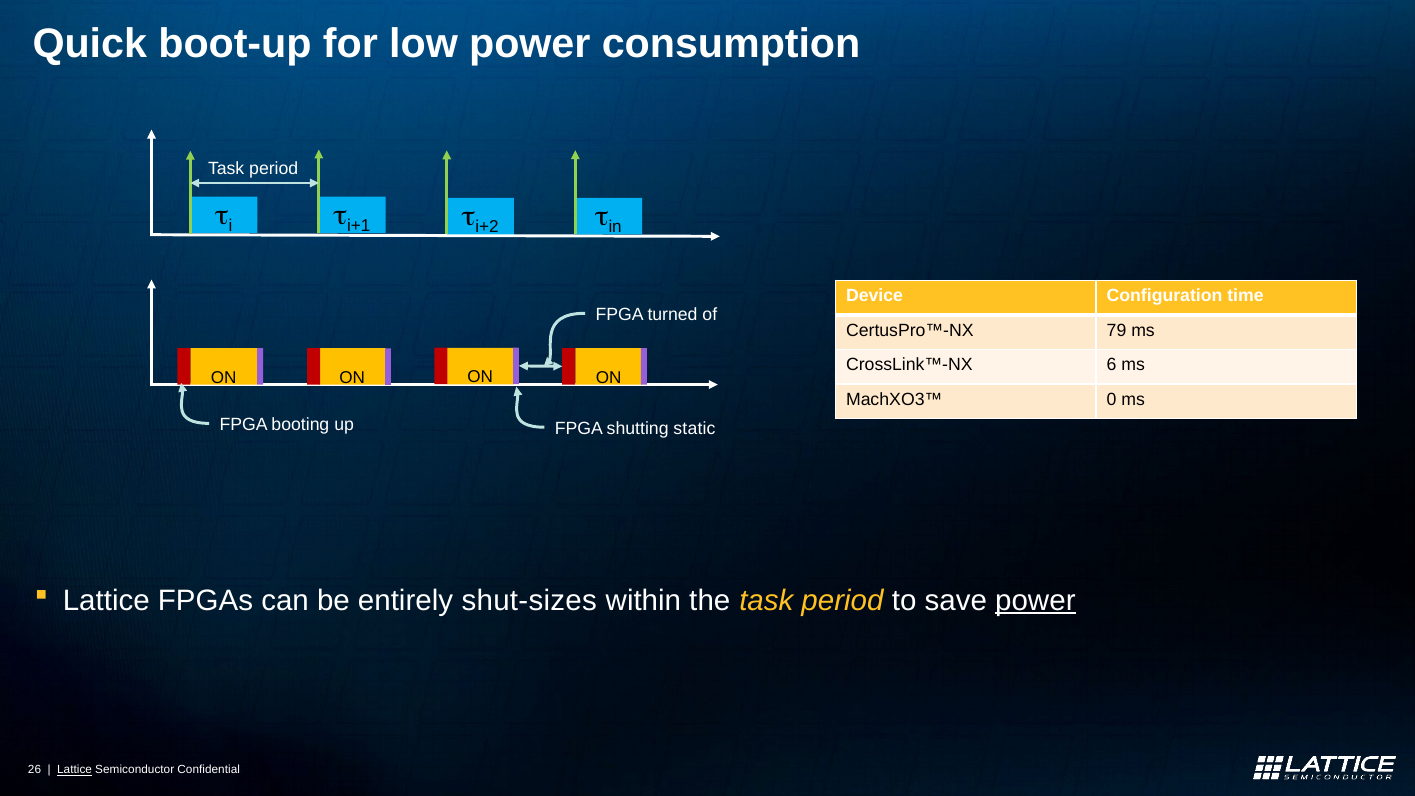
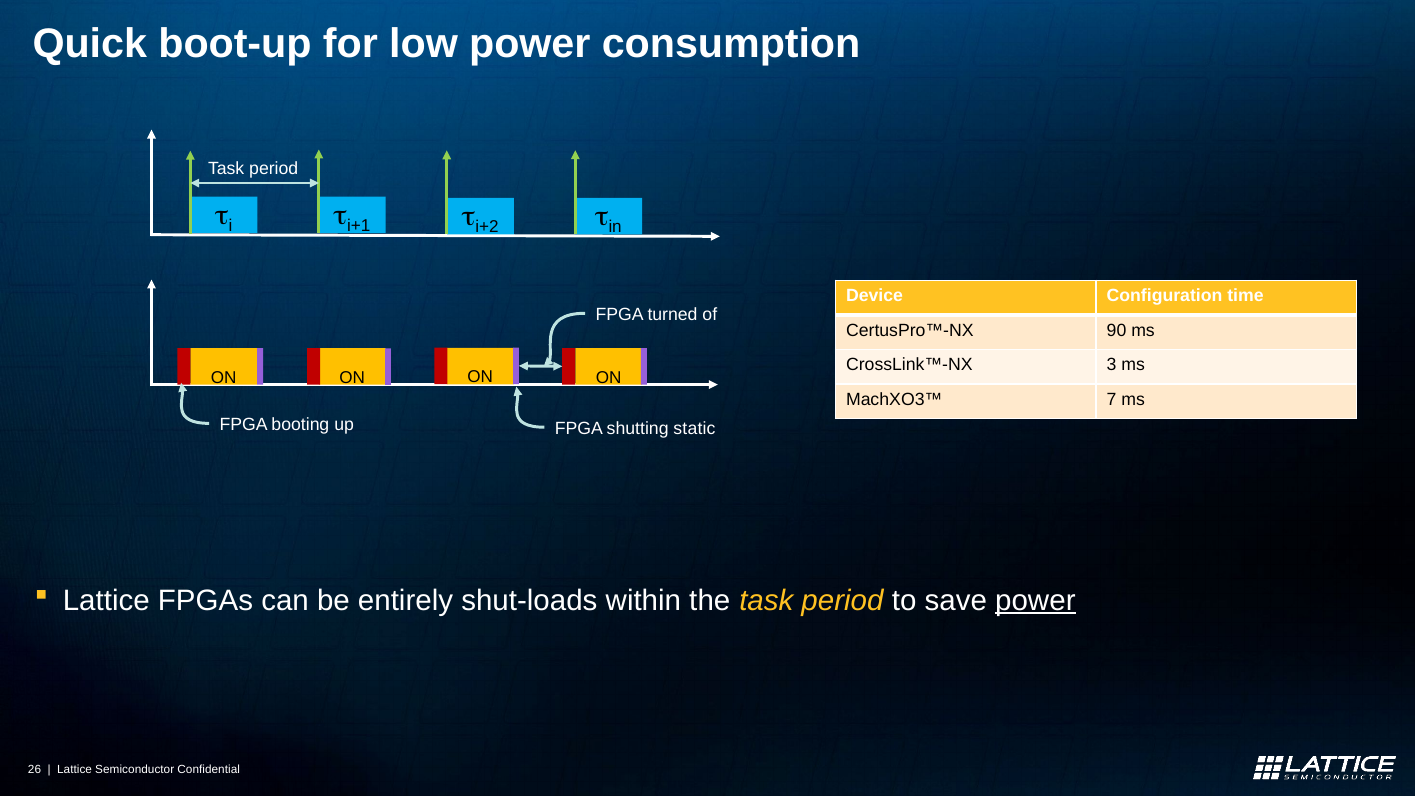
79: 79 -> 90
6: 6 -> 3
0: 0 -> 7
shut-sizes: shut-sizes -> shut-loads
Lattice at (75, 770) underline: present -> none
